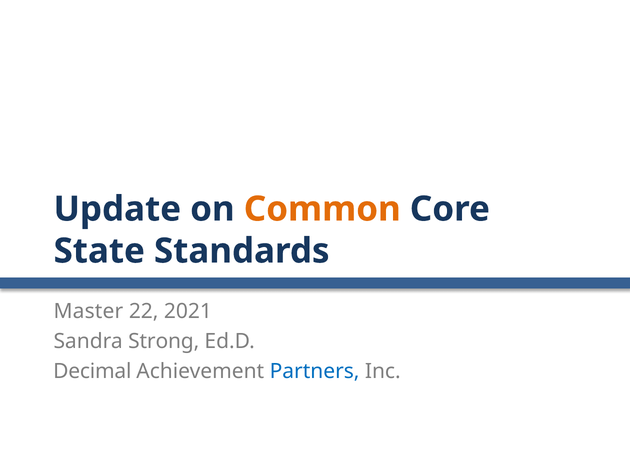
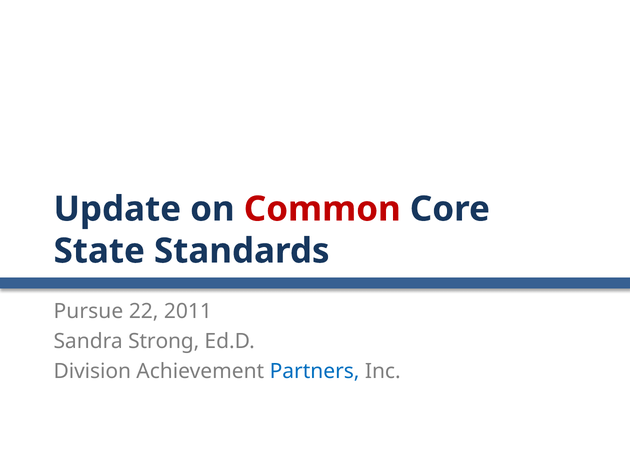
Common colour: orange -> red
Master: Master -> Pursue
2021: 2021 -> 2011
Decimal: Decimal -> Division
